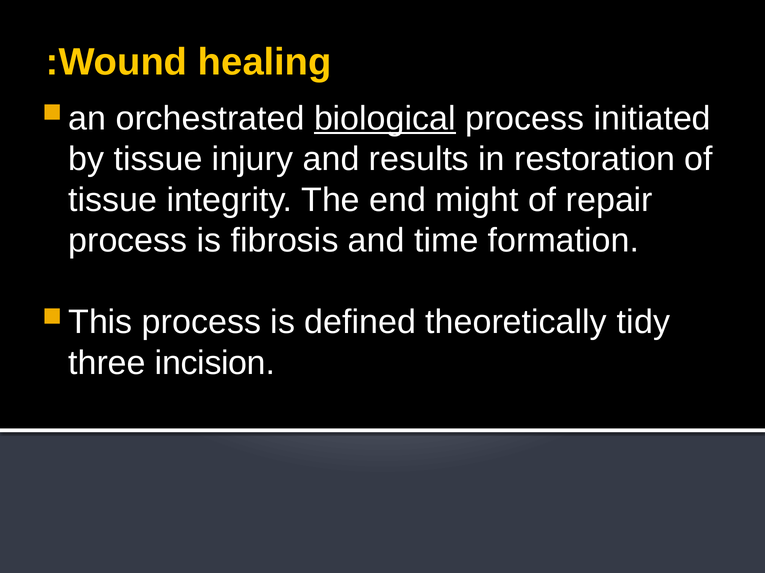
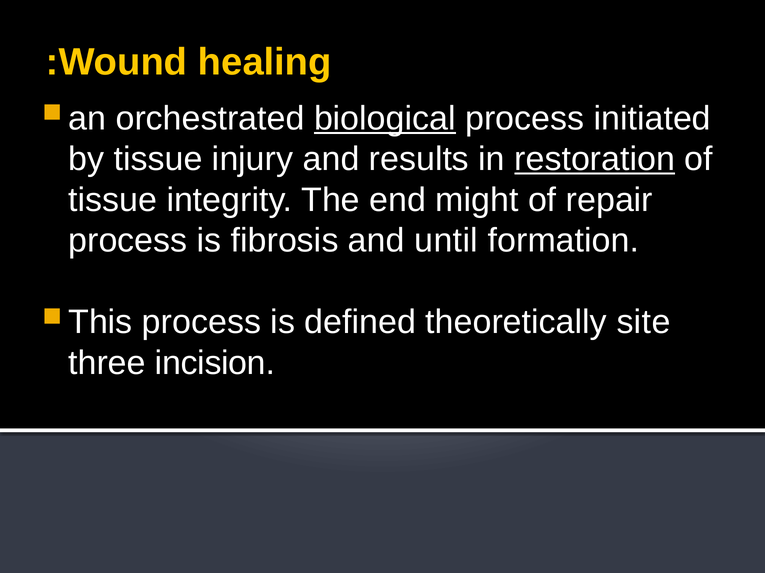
restoration underline: none -> present
time: time -> until
tidy: tidy -> site
